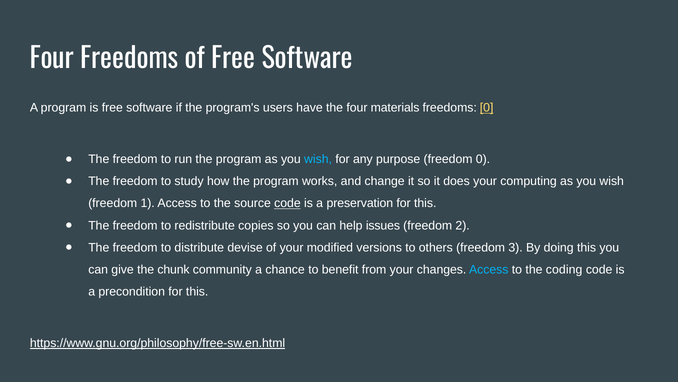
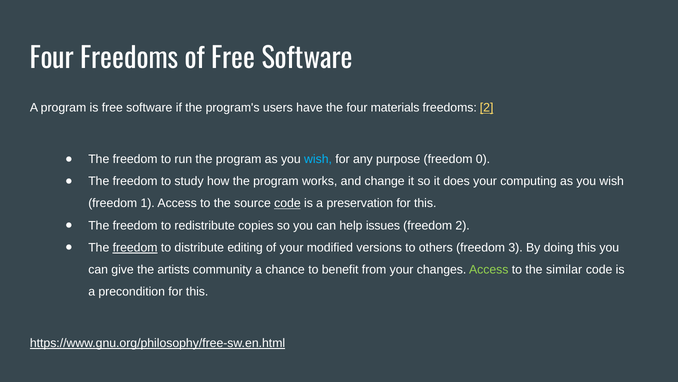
freedoms 0: 0 -> 2
freedom at (135, 247) underline: none -> present
devise: devise -> editing
chunk: chunk -> artists
Access at (489, 269) colour: light blue -> light green
coding: coding -> similar
